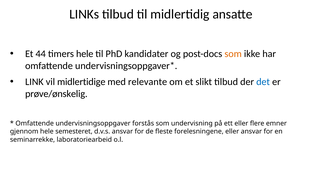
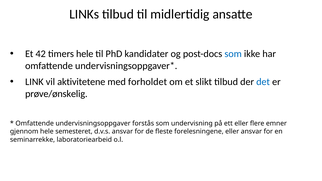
44: 44 -> 42
som at (233, 54) colour: orange -> blue
midlertidige: midlertidige -> aktivitetene
relevante: relevante -> forholdet
